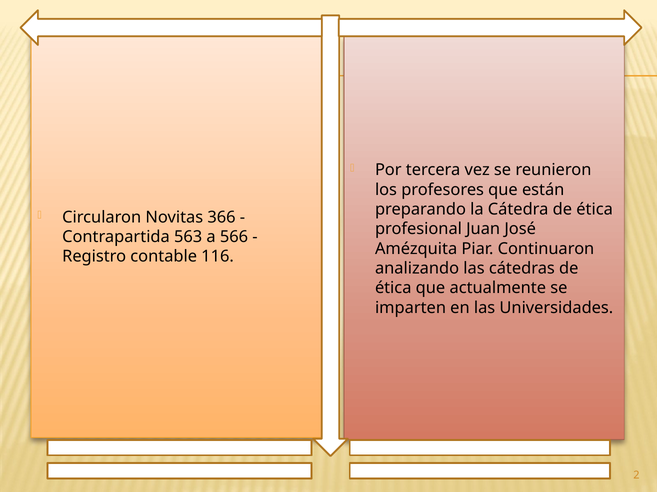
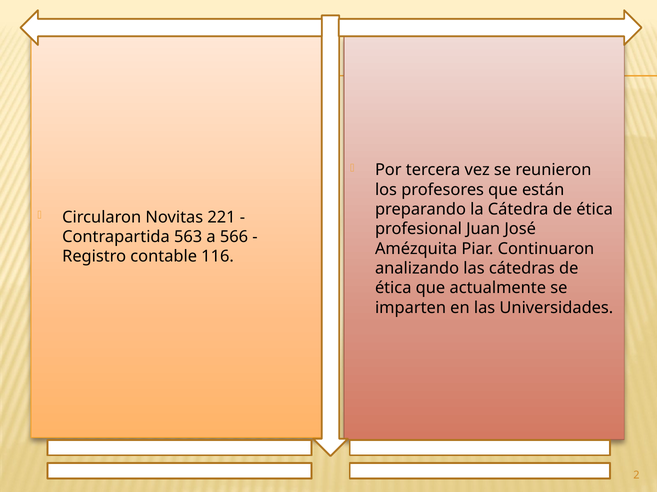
366: 366 -> 221
